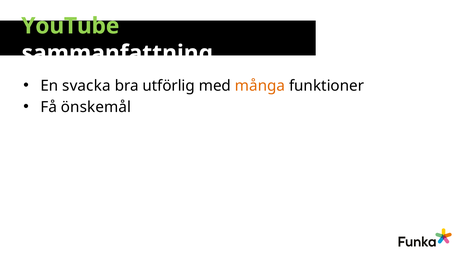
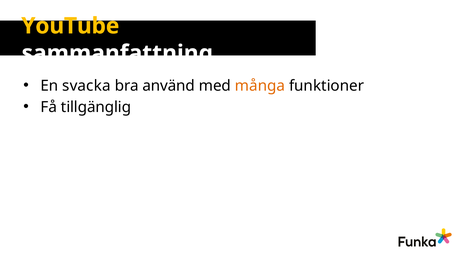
YouTube colour: light green -> yellow
utförlig: utförlig -> använd
önskemål: önskemål -> tillgänglig
